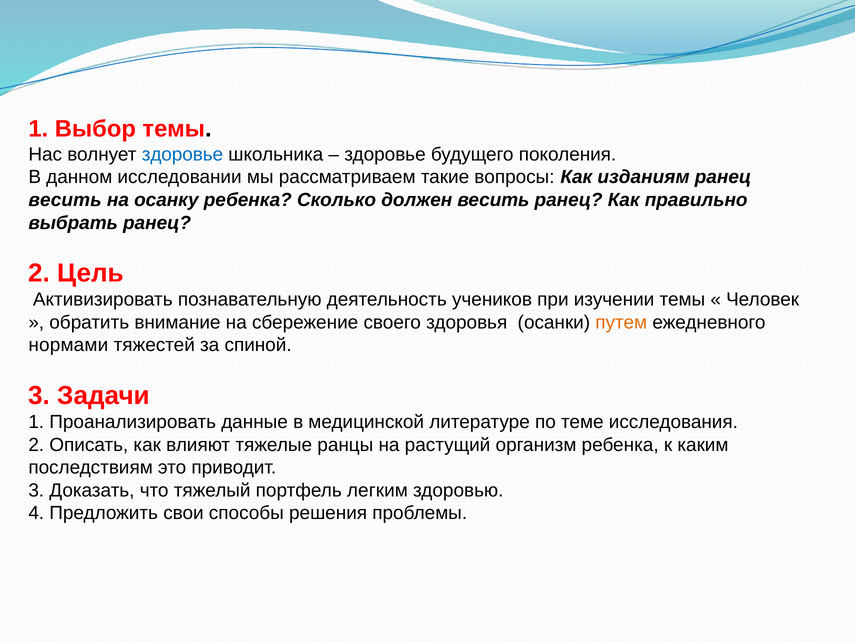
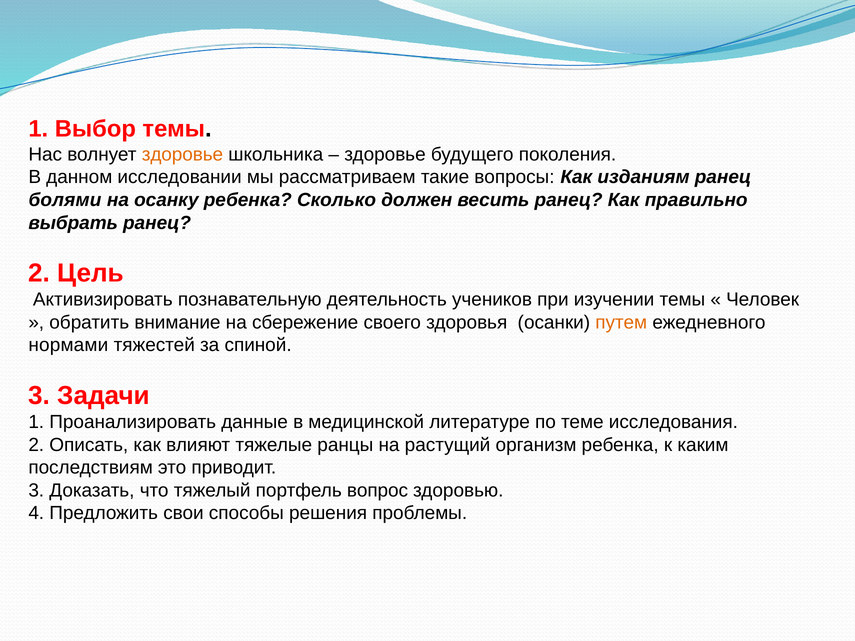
здоровье at (182, 154) colour: blue -> orange
весить at (65, 200): весить -> болями
легким: легким -> вопрос
